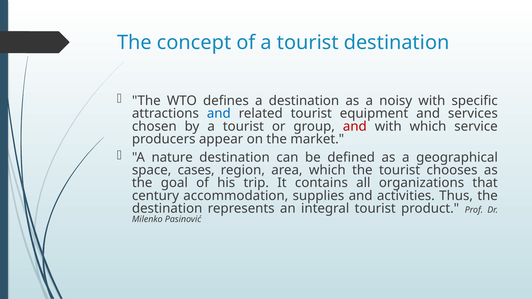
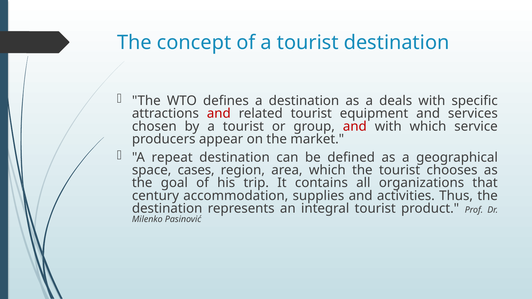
noisy: noisy -> deals
and at (219, 114) colour: blue -> red
nature: nature -> repeat
